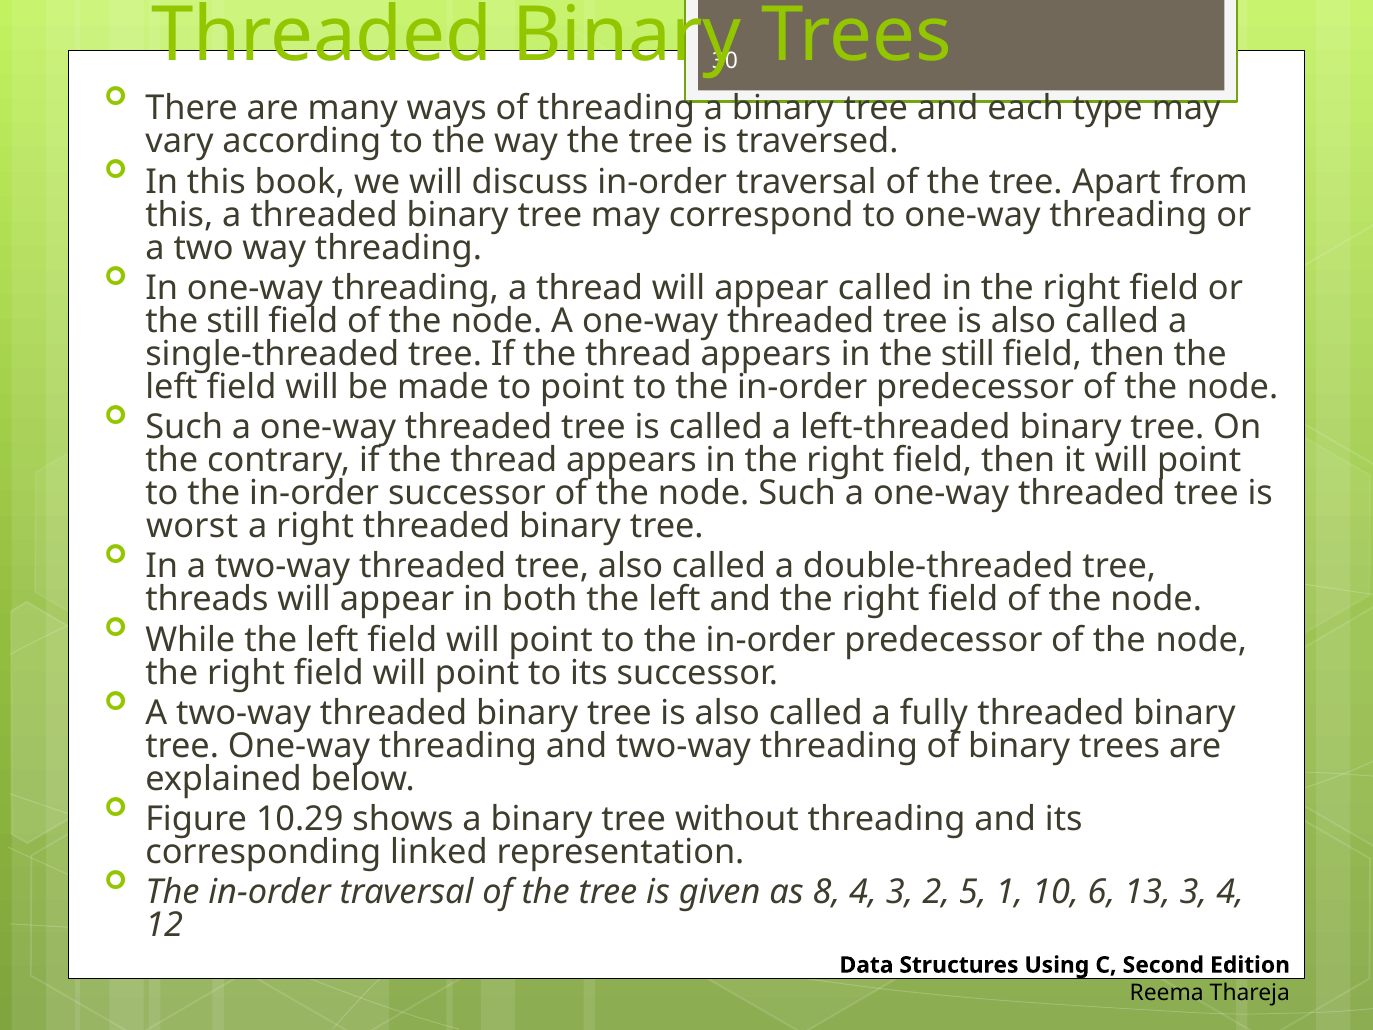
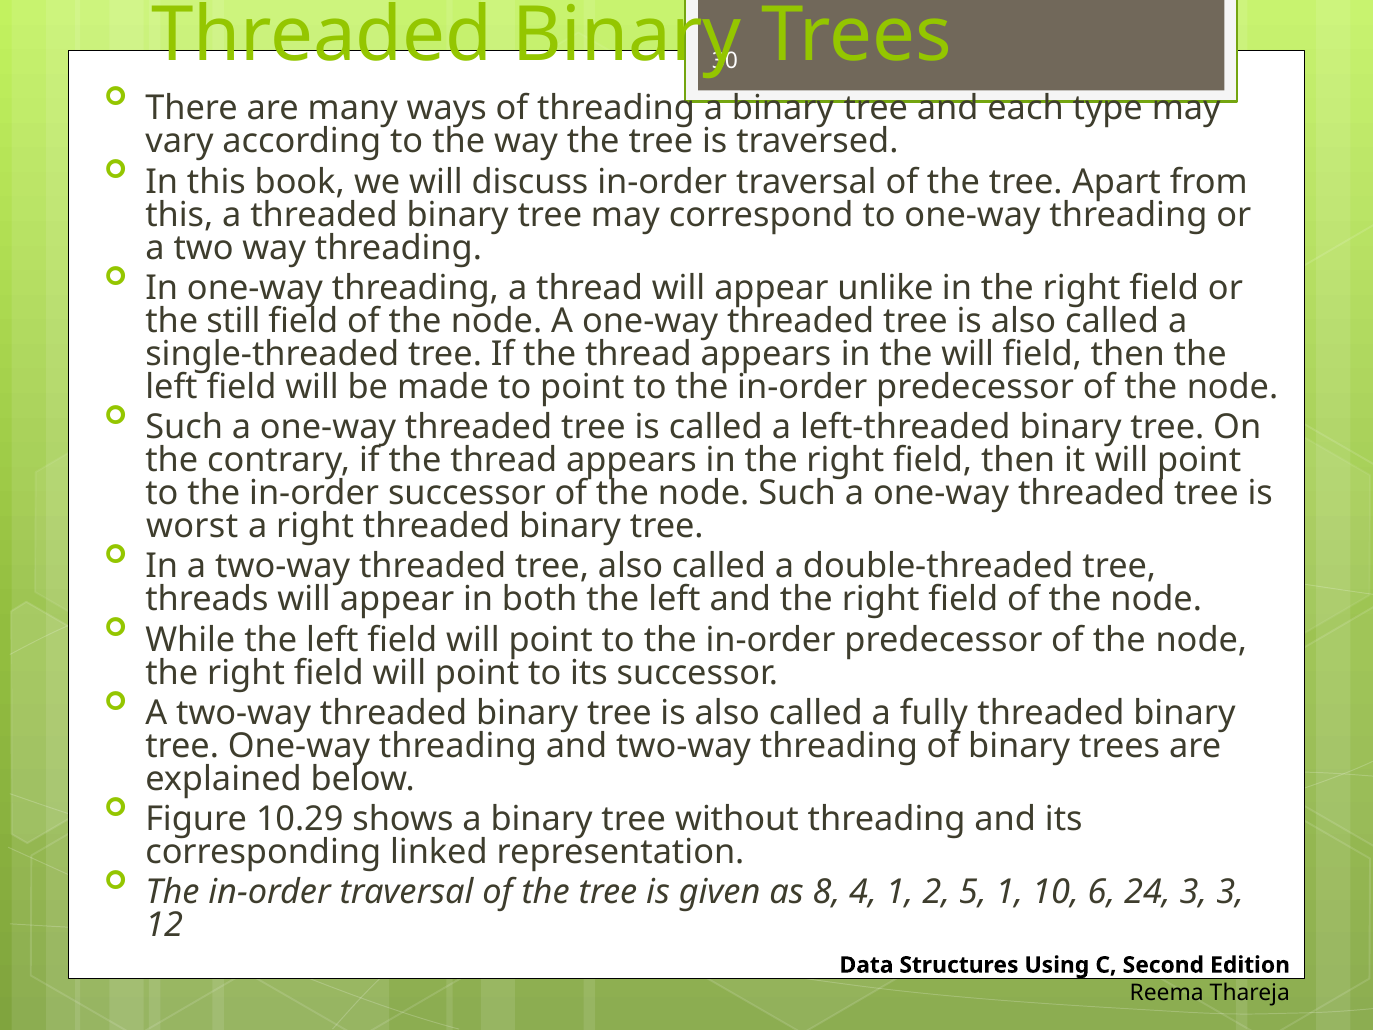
appear called: called -> unlike
in the still: still -> will
4 3: 3 -> 1
13: 13 -> 24
3 4: 4 -> 3
